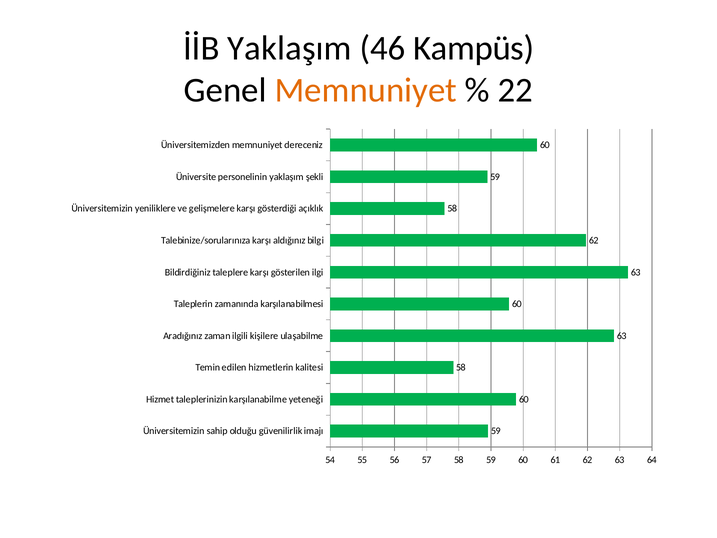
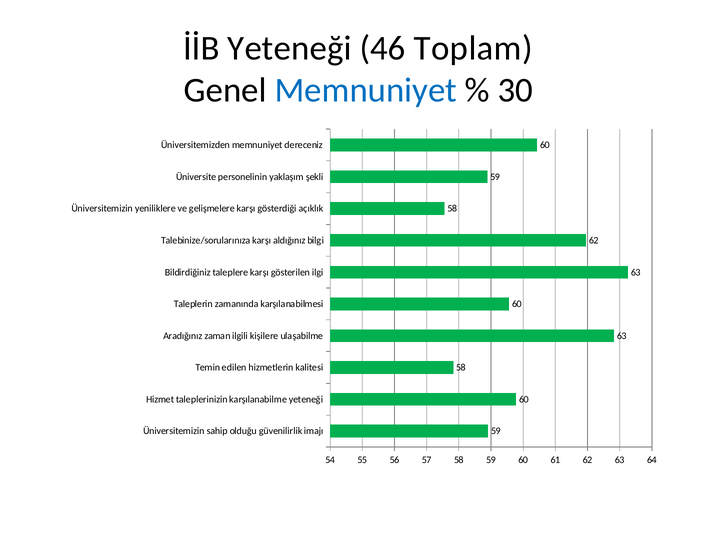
İİB Yaklaşım: Yaklaşım -> Yeteneği
Kampüs: Kampüs -> Toplam
Memnuniyet at (366, 90) colour: orange -> blue
22: 22 -> 30
